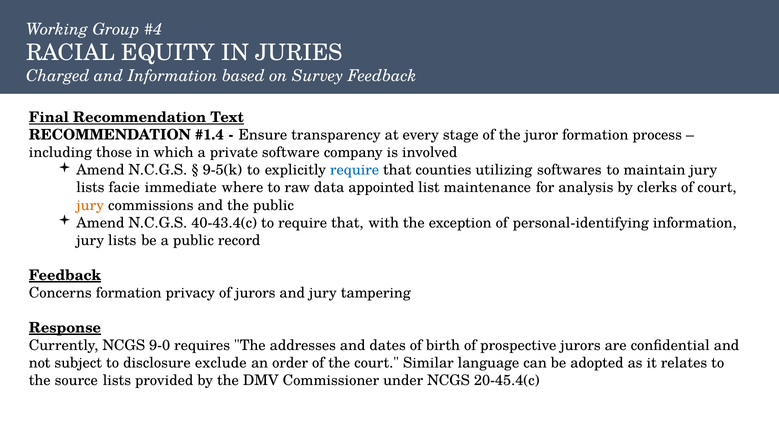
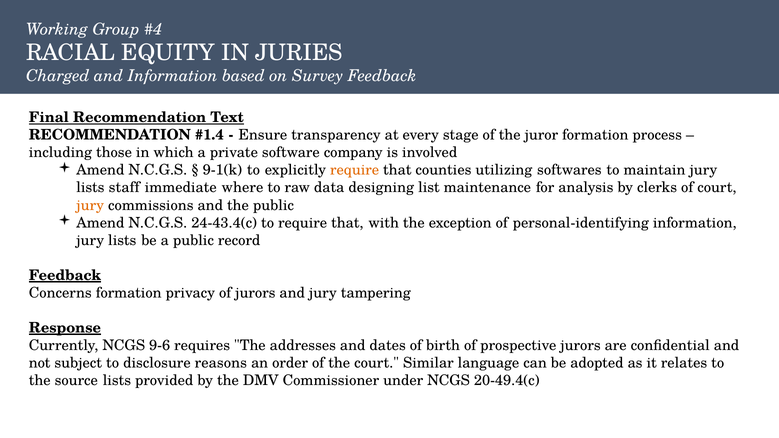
9-5(k: 9-5(k -> 9-1(k
require at (355, 170) colour: blue -> orange
facie: facie -> staff
appointed: appointed -> designing
40-43.4(c: 40-43.4(c -> 24-43.4(c
9-0: 9-0 -> 9-6
exclude: exclude -> reasons
20-45.4(c: 20-45.4(c -> 20-49.4(c
